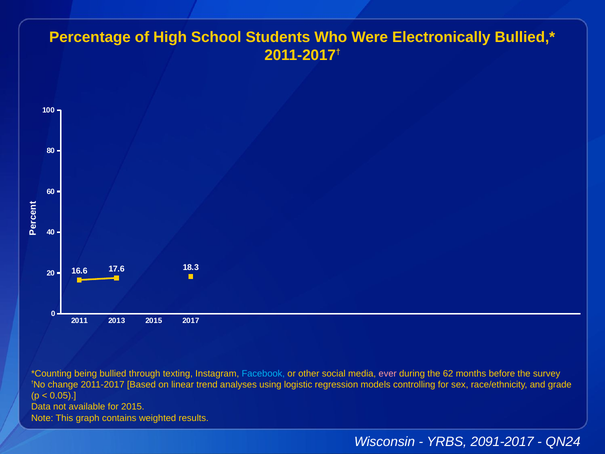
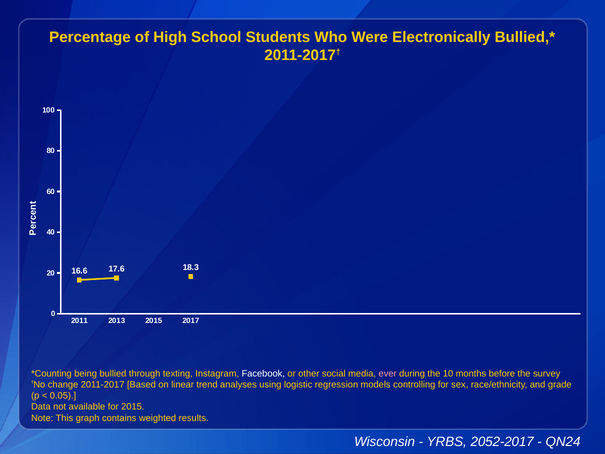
Facebook colour: light blue -> white
62: 62 -> 10
2091-2017: 2091-2017 -> 2052-2017
